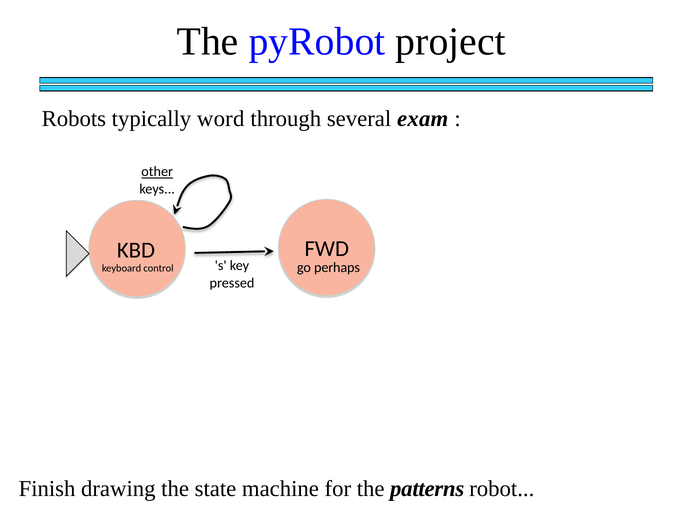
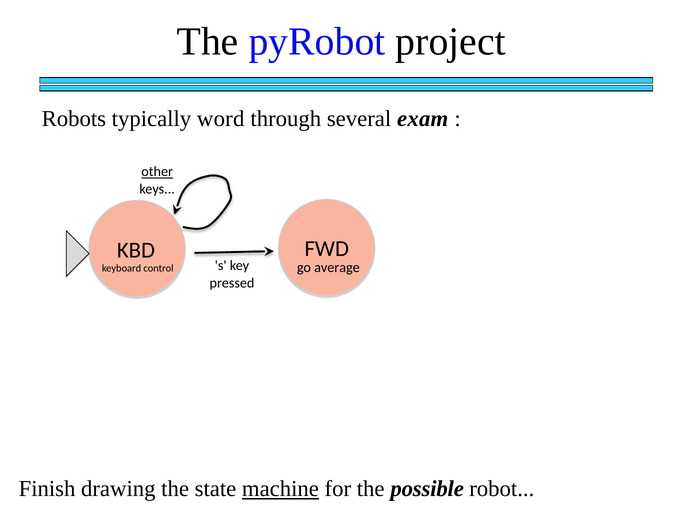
perhaps: perhaps -> average
machine underline: none -> present
patterns: patterns -> possible
